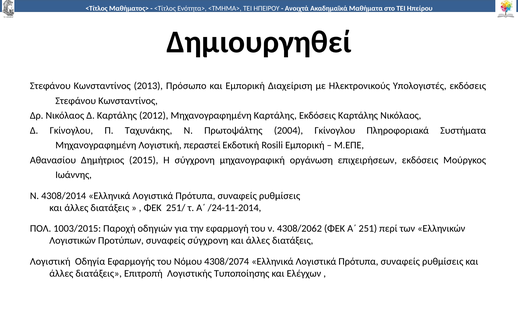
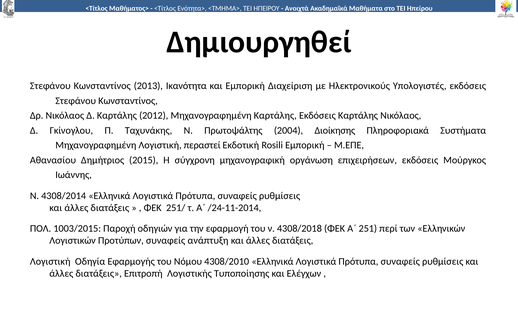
Πρόσωπο: Πρόσωπο -> Ικανότητα
2004 Γκίνογλου: Γκίνογλου -> Διοίκησης
4308/2062: 4308/2062 -> 4308/2018
συναφείς σύγχρονη: σύγχρονη -> ανάπτυξη
4308/2074: 4308/2074 -> 4308/2010
